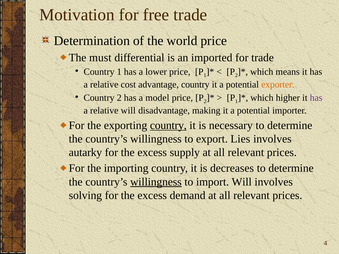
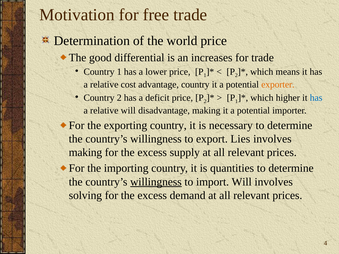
must: must -> good
imported: imported -> increases
model: model -> deficit
has at (316, 98) colour: purple -> blue
country at (168, 126) underline: present -> none
autarky at (85, 153): autarky -> making
decreases: decreases -> quantities
